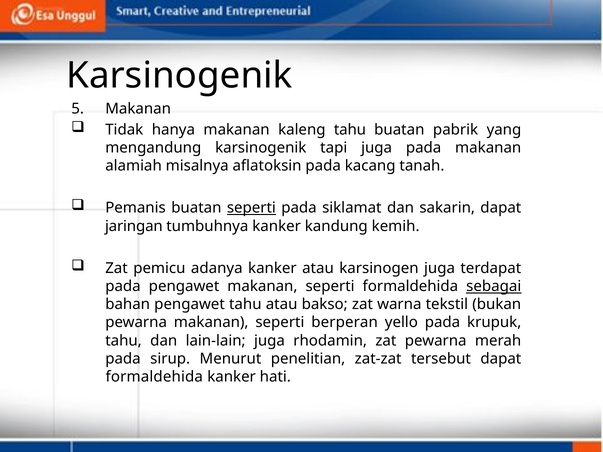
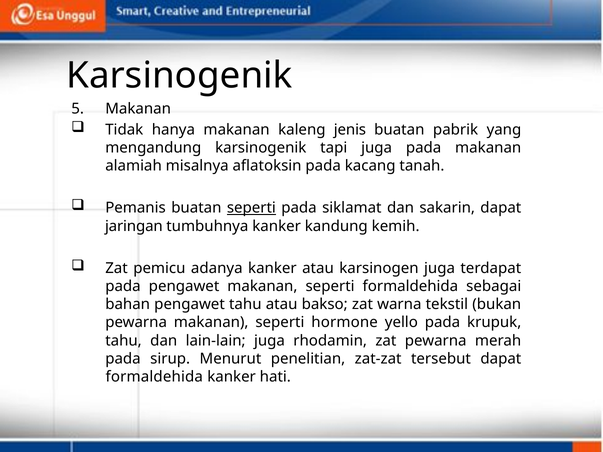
kaleng tahu: tahu -> jenis
sebagai underline: present -> none
berperan: berperan -> hormone
